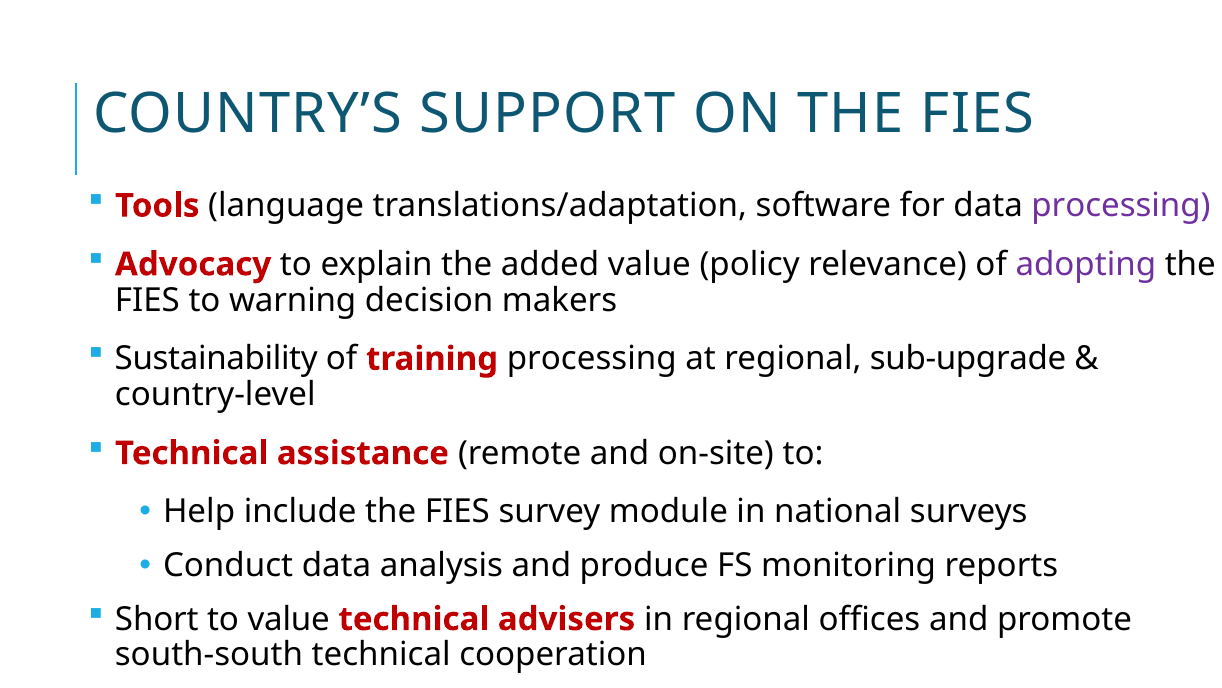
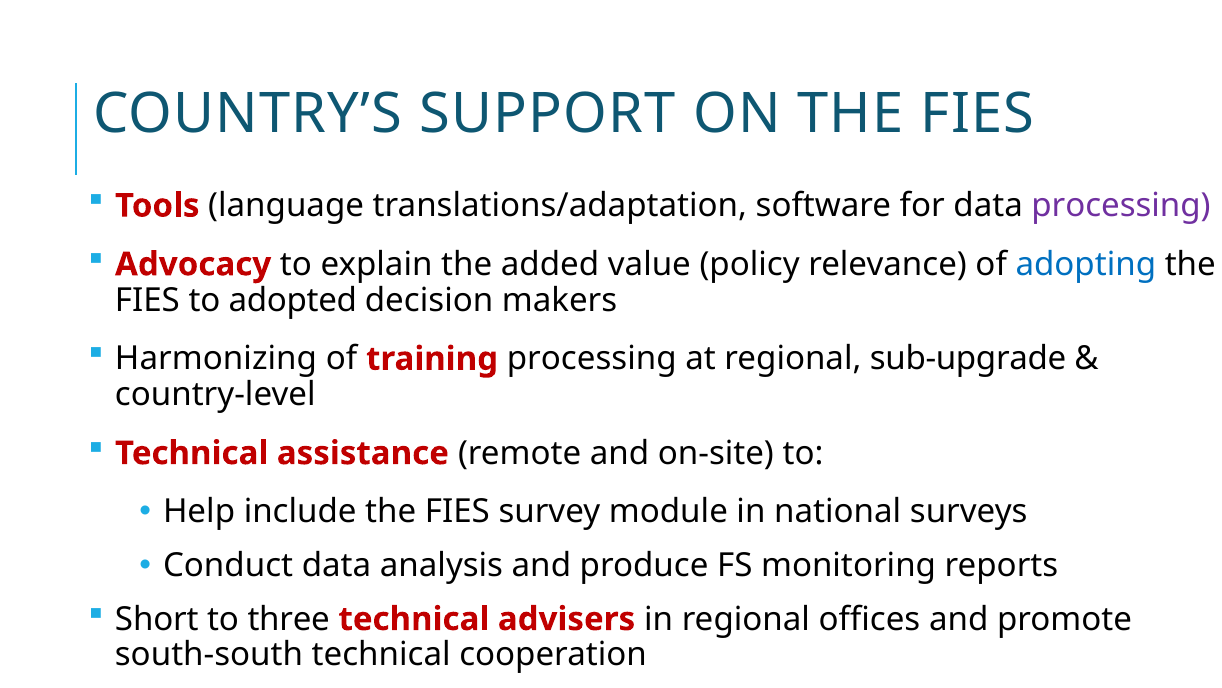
adopting colour: purple -> blue
warning: warning -> adopted
Sustainability: Sustainability -> Harmonizing
to value: value -> three
